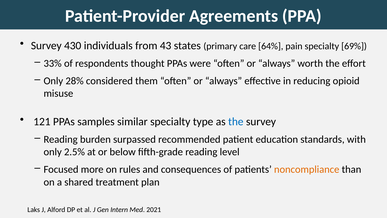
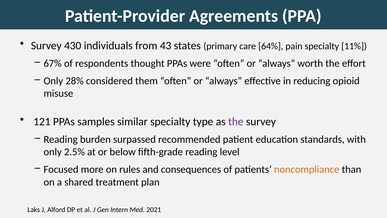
69%: 69% -> 11%
33%: 33% -> 67%
the at (236, 121) colour: blue -> purple
